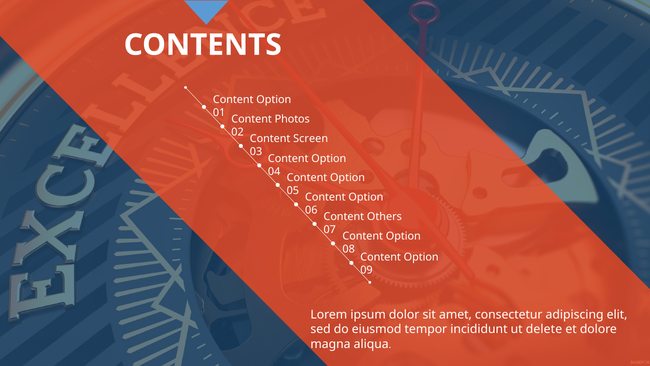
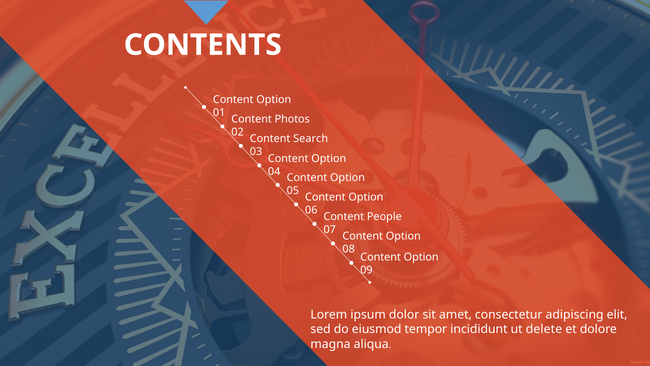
Screen: Screen -> Search
Others: Others -> People
